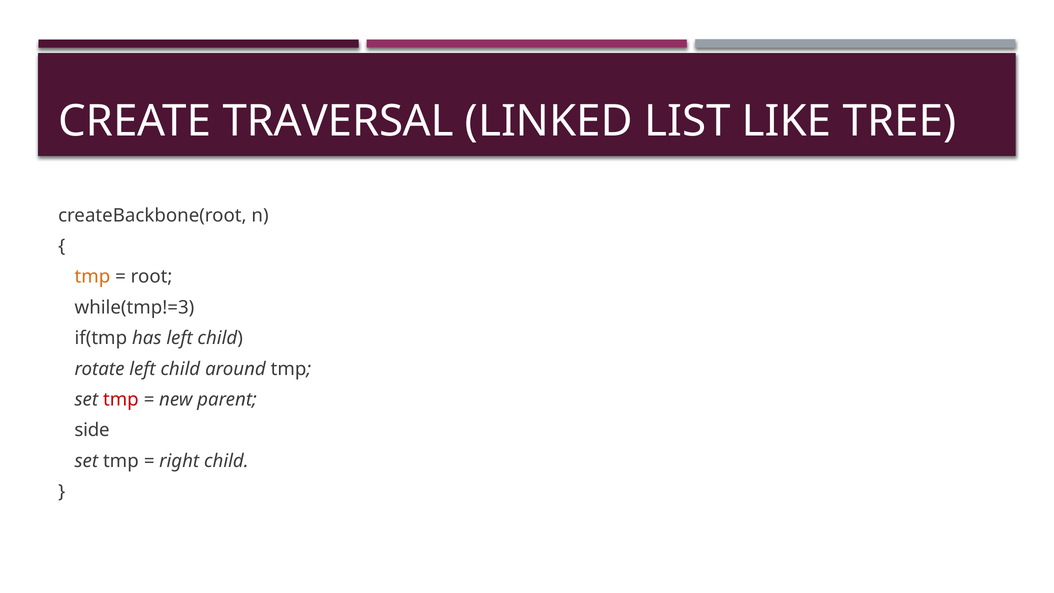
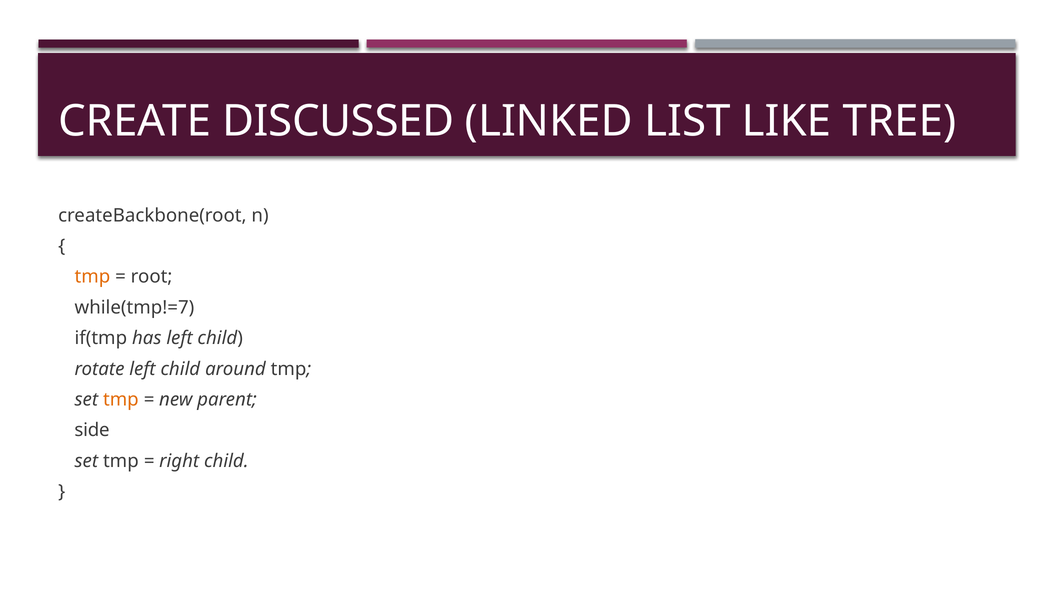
TRAVERSAL: TRAVERSAL -> DISCUSSED
while(tmp!=3: while(tmp!=3 -> while(tmp!=7
tmp at (121, 399) colour: red -> orange
